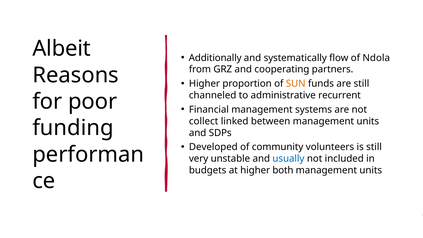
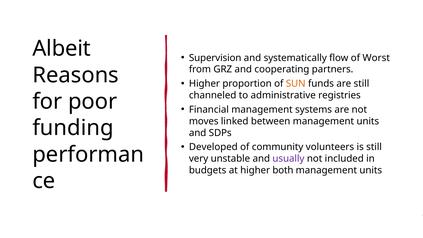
Additionally: Additionally -> Supervision
Ndola: Ndola -> Worst
recurrent: recurrent -> registries
collect: collect -> moves
usually colour: blue -> purple
